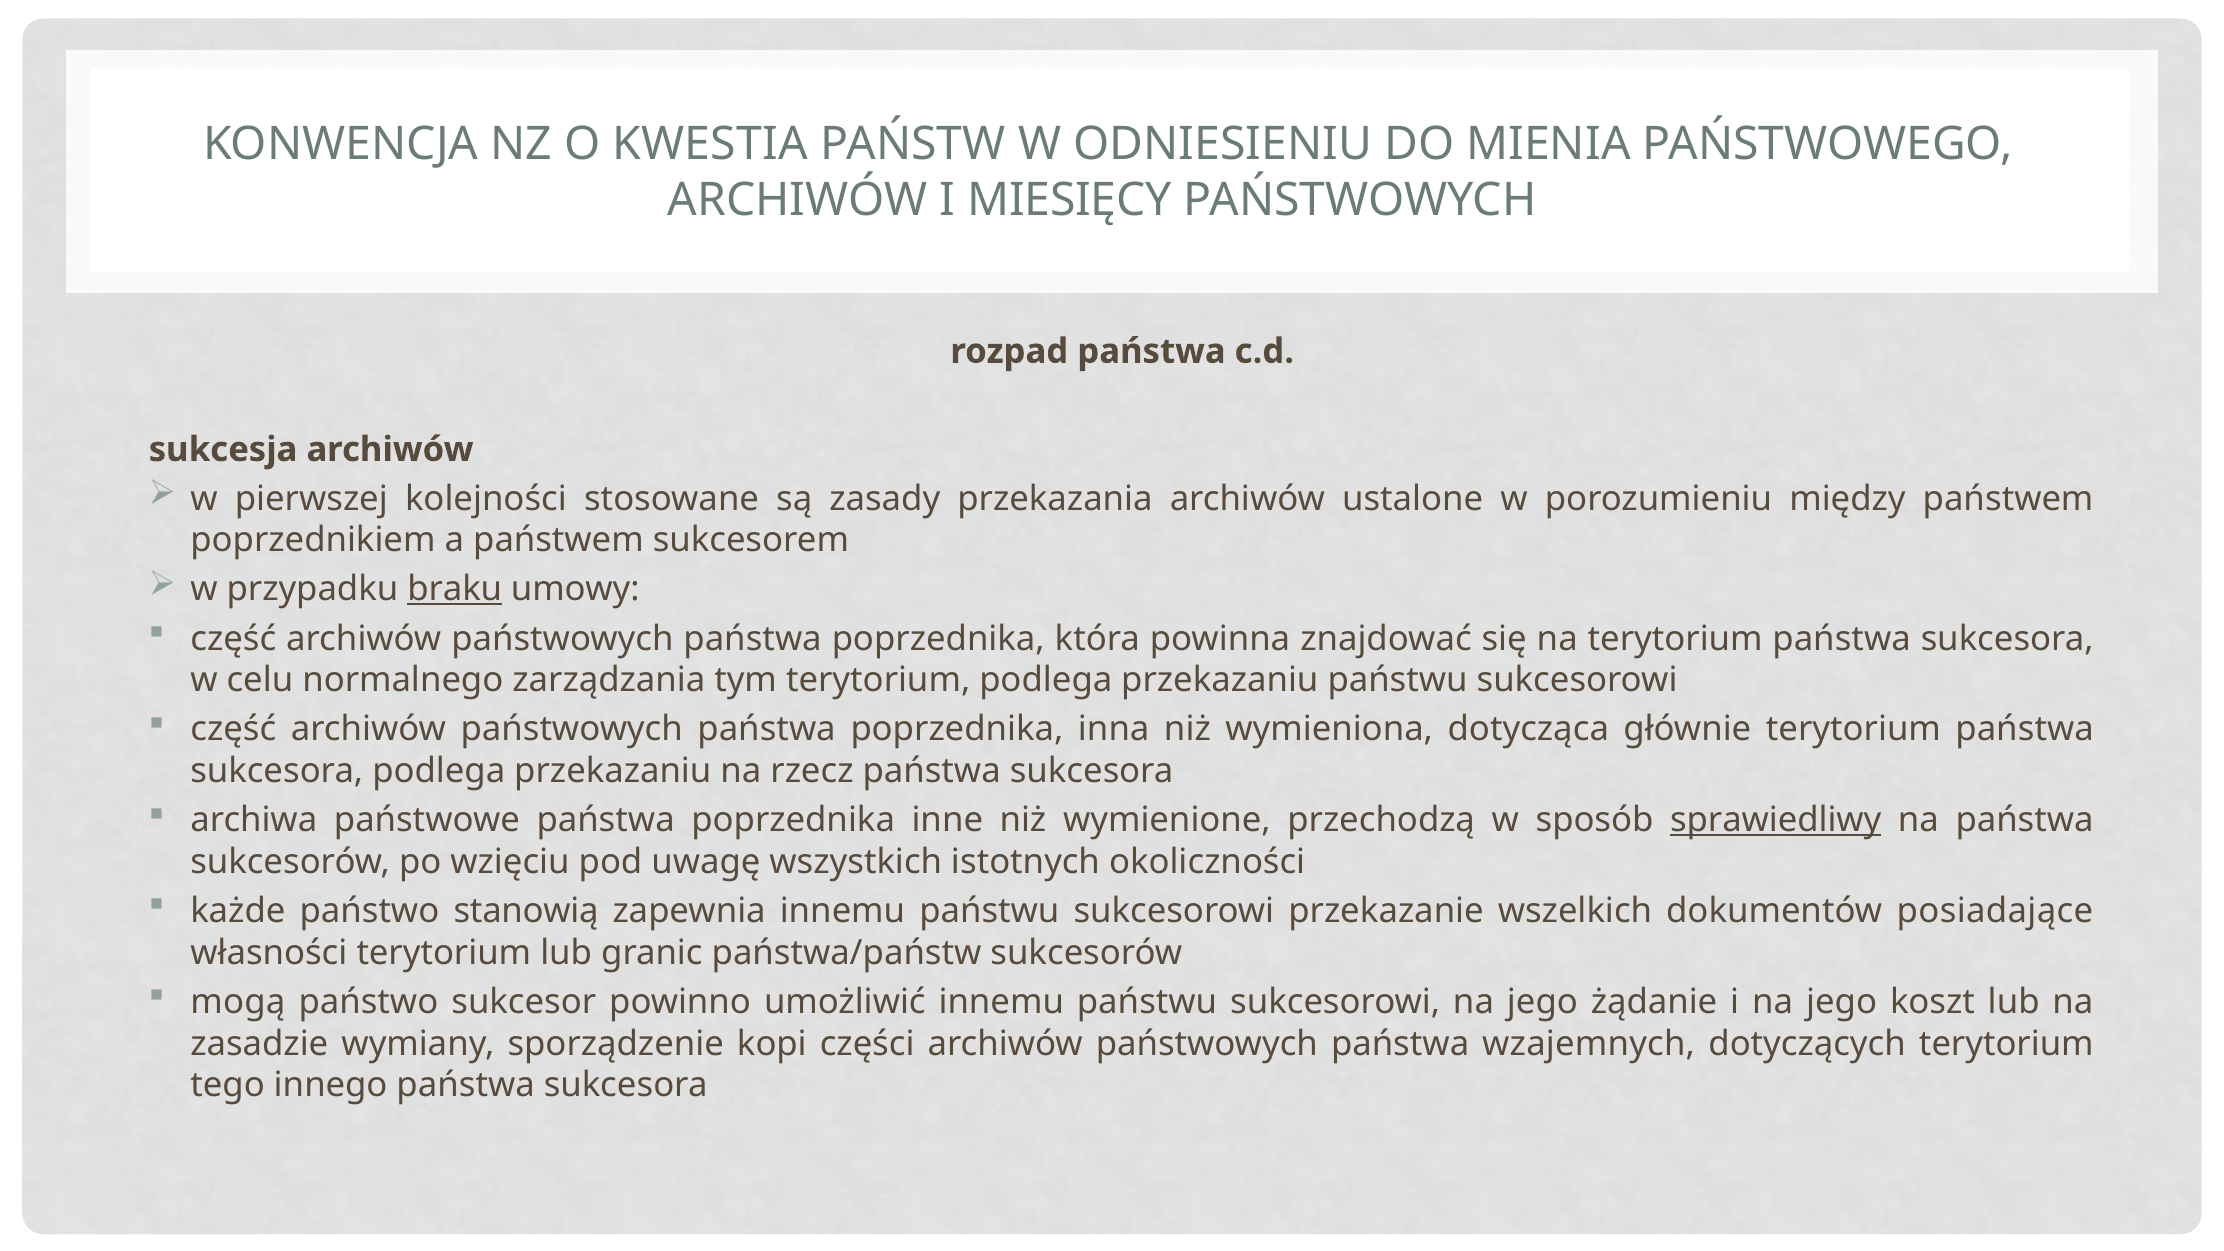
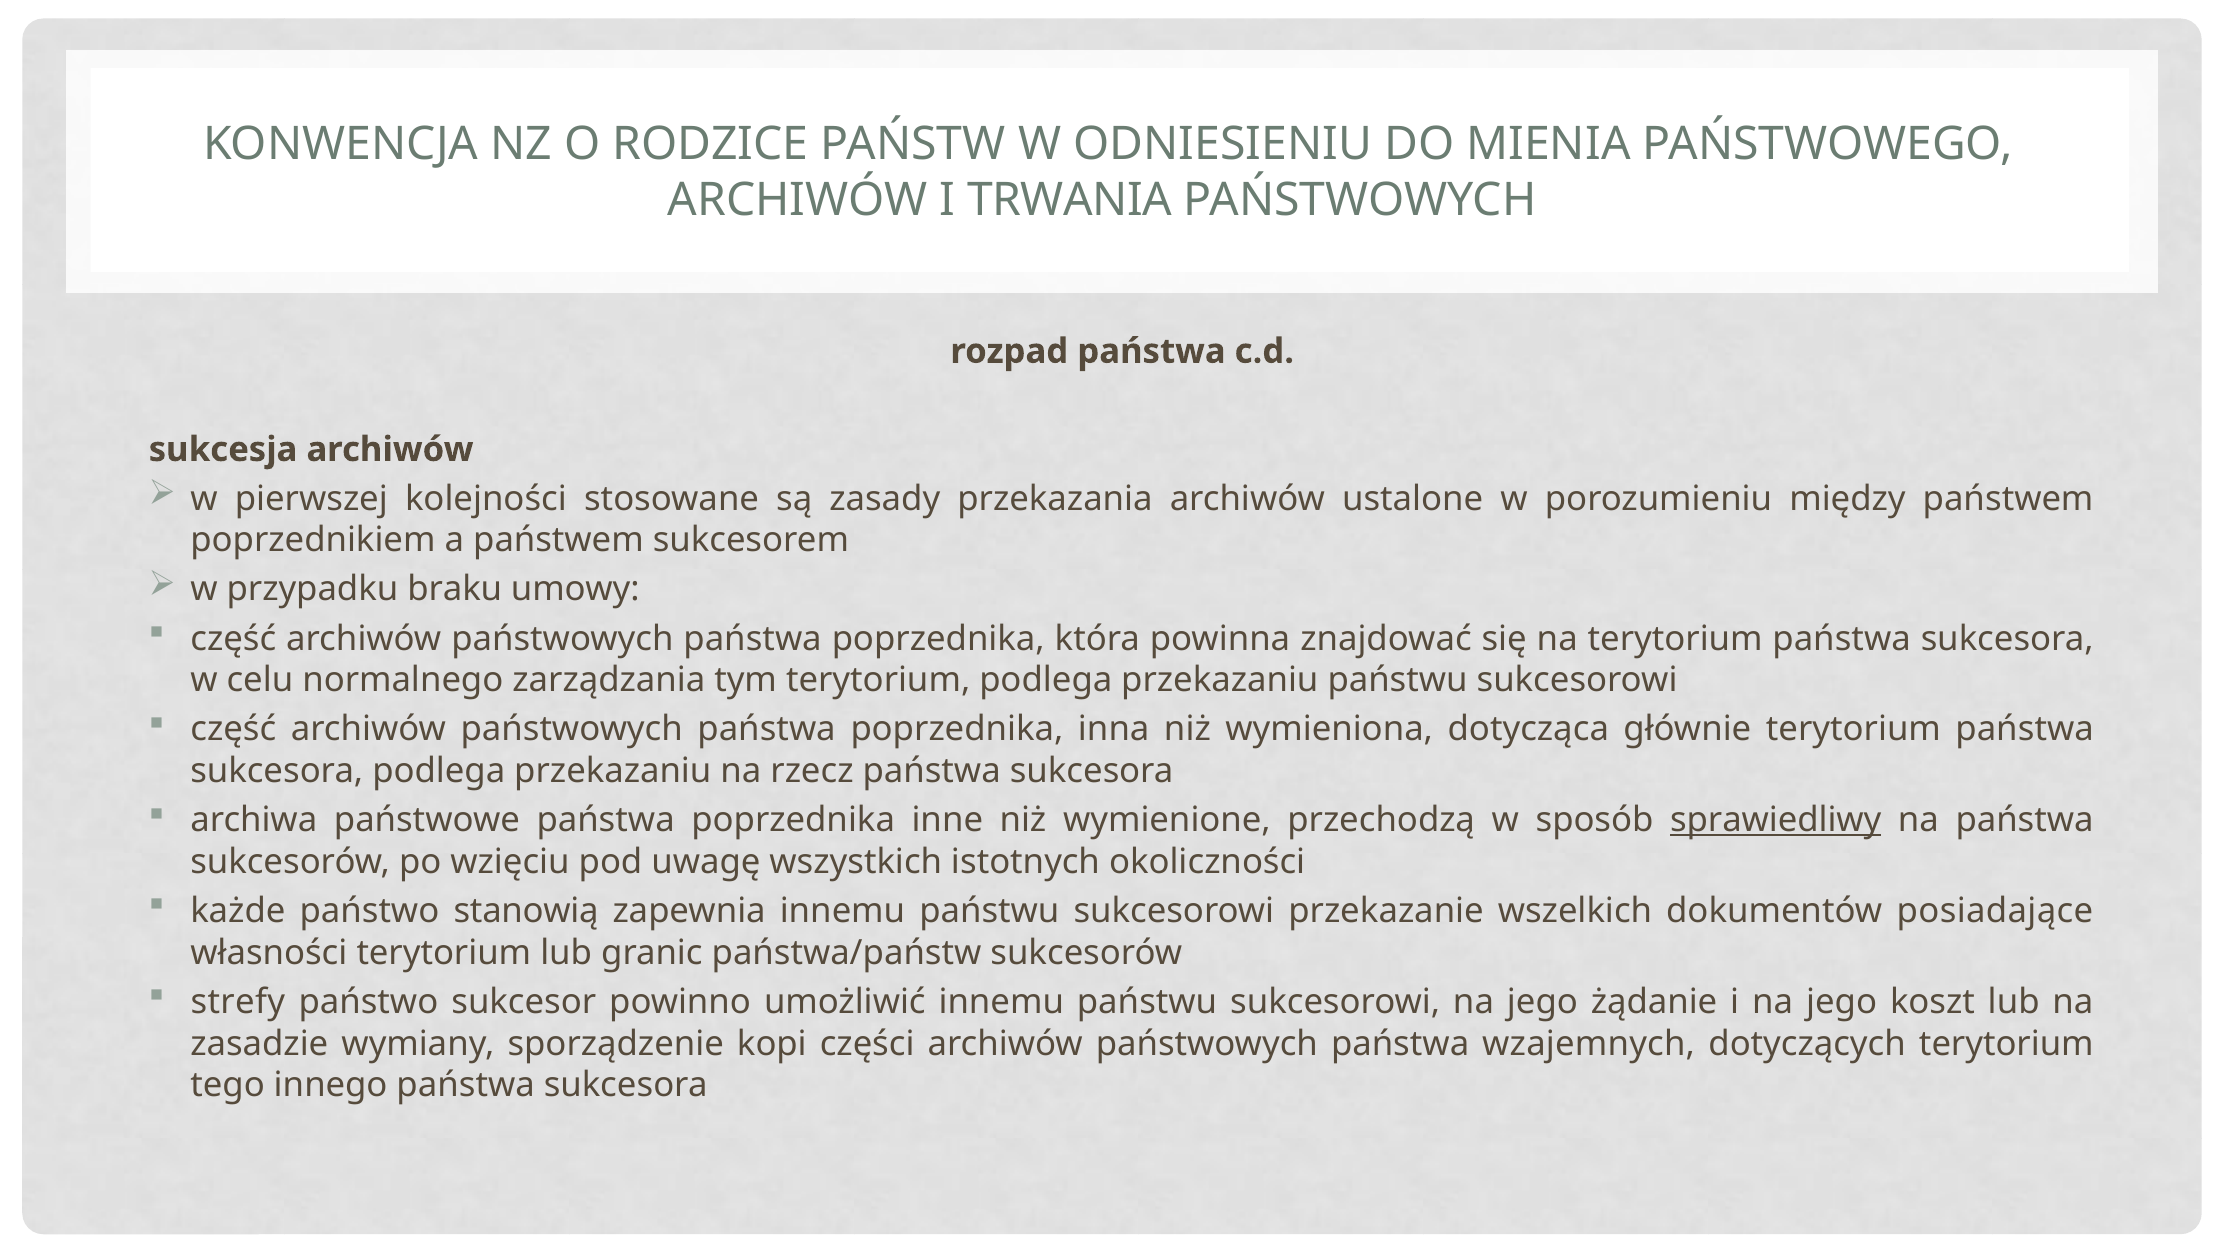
KWESTIA: KWESTIA -> RODZICE
MIESIĘCY: MIESIĘCY -> TRWANIA
braku underline: present -> none
mogą: mogą -> strefy
